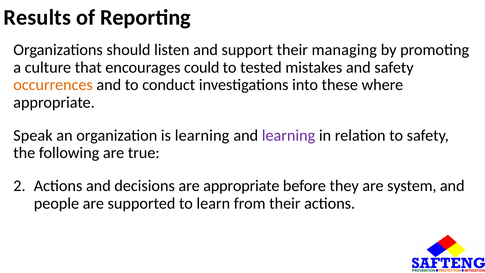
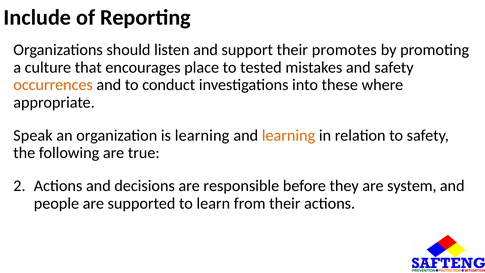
Results: Results -> Include
managing: managing -> promotes
could: could -> place
learning at (289, 135) colour: purple -> orange
are appropriate: appropriate -> responsible
